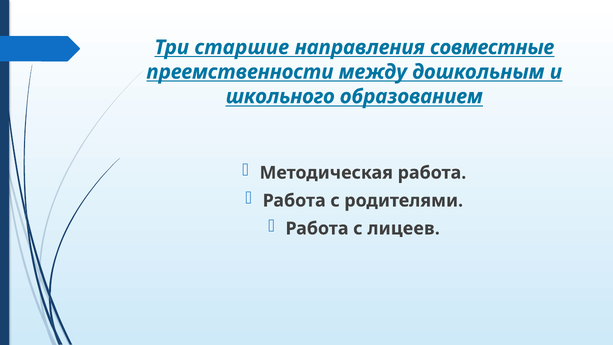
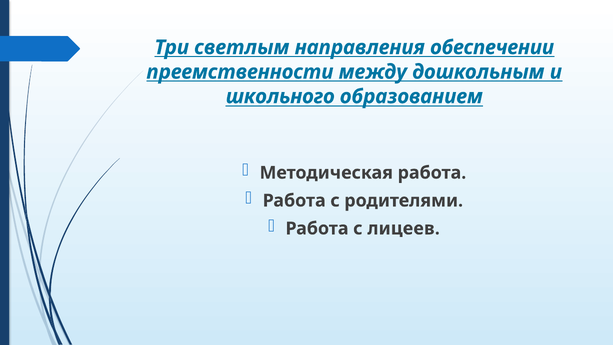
старшие: старшие -> светлым
совместные: совместные -> обеспечении
